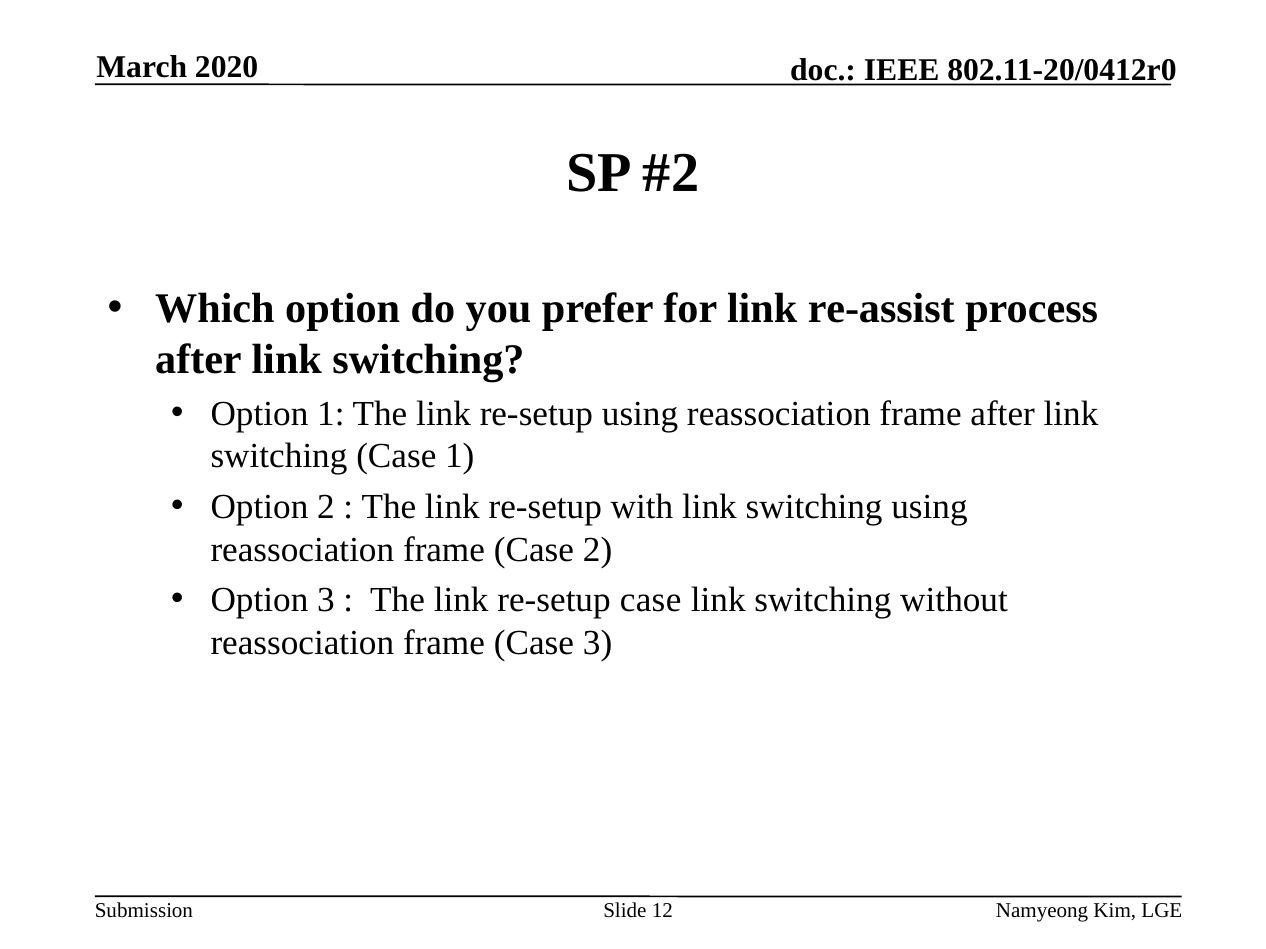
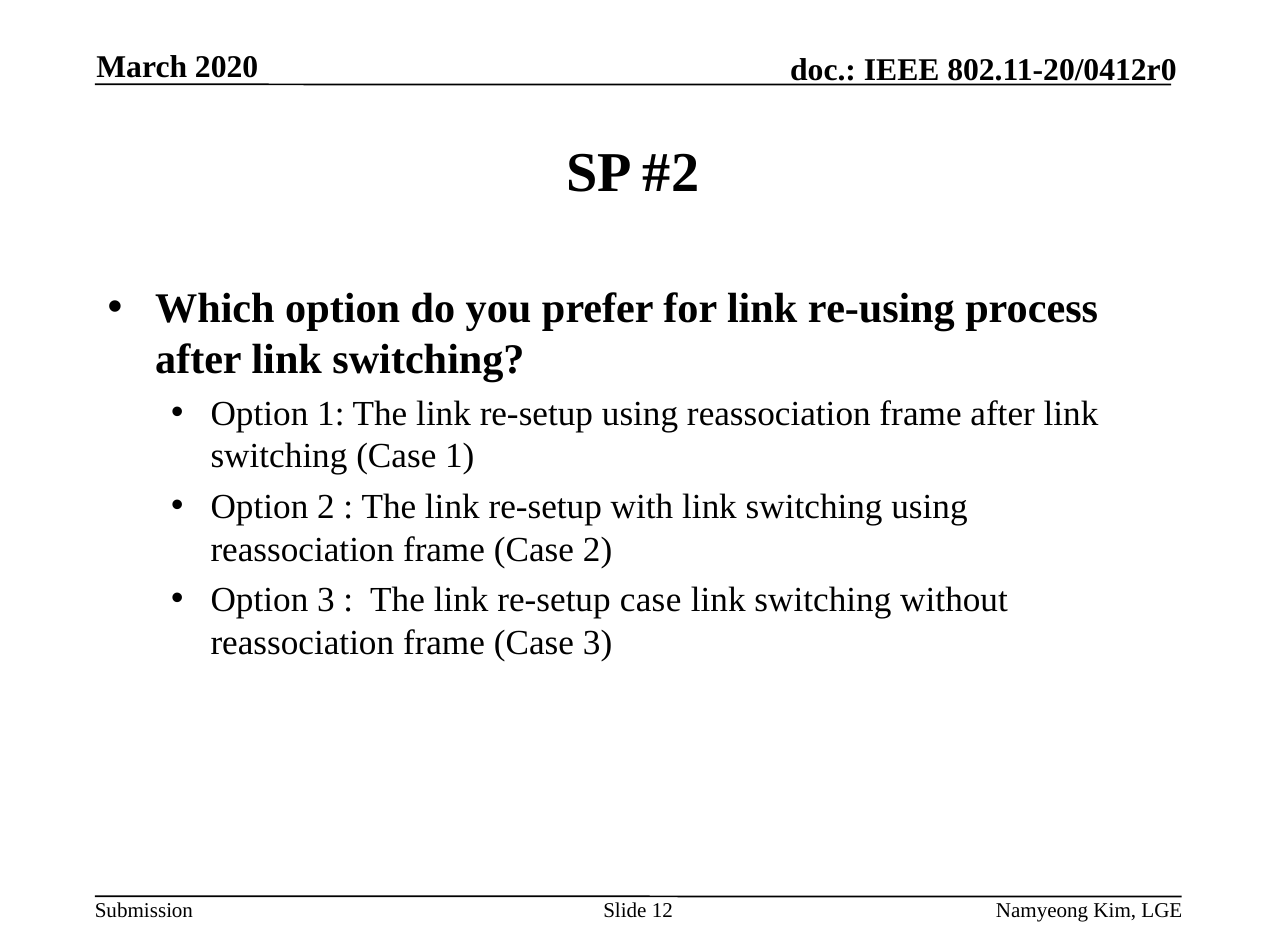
re-assist: re-assist -> re-using
